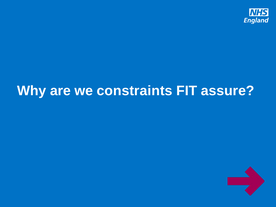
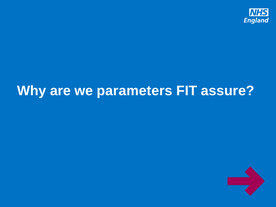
constraints: constraints -> parameters
